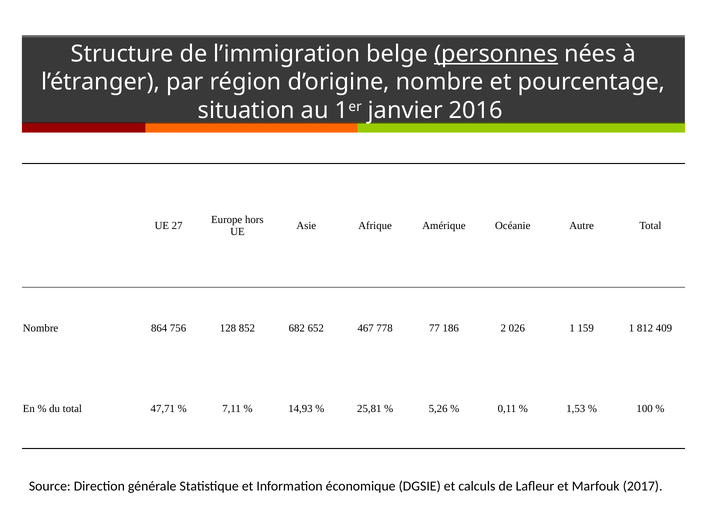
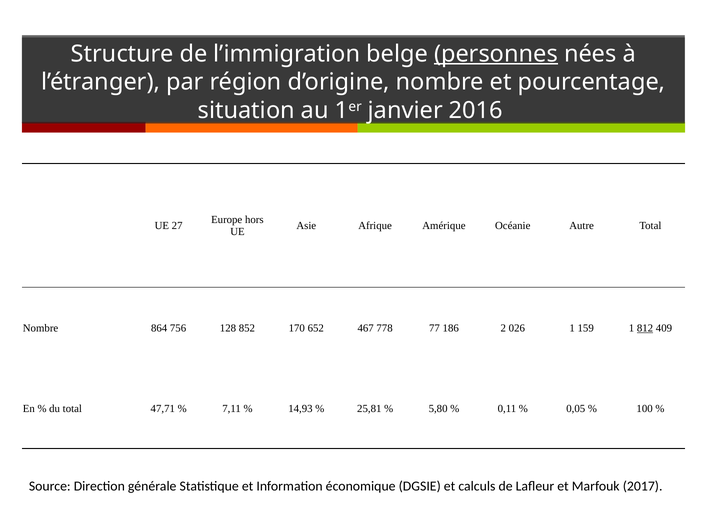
682: 682 -> 170
812 underline: none -> present
5,26: 5,26 -> 5,80
1,53: 1,53 -> 0,05
